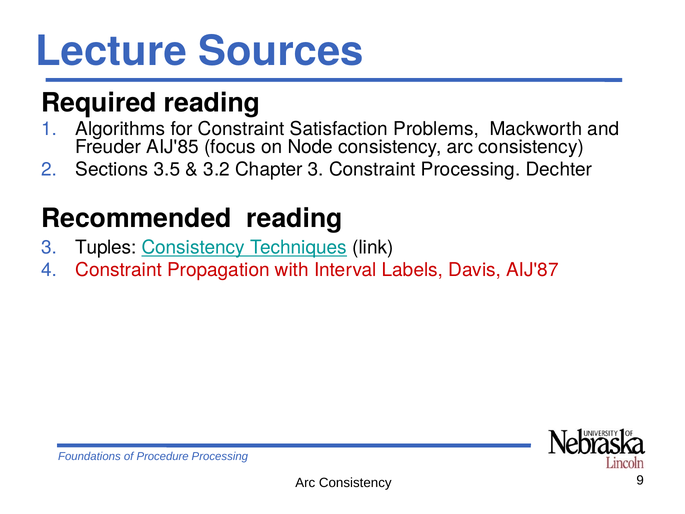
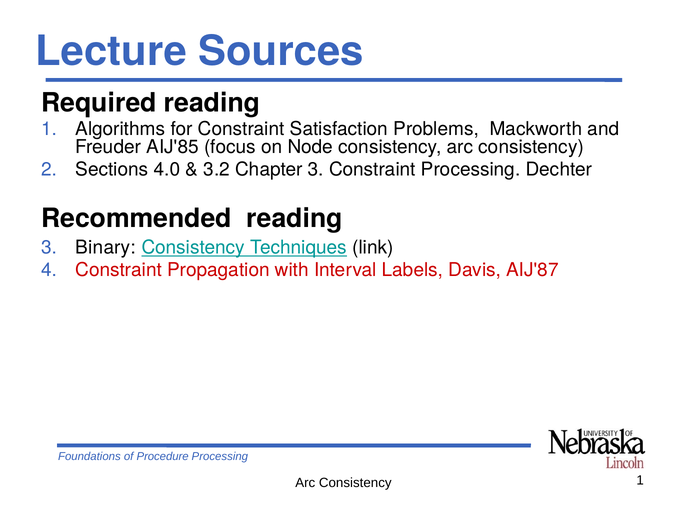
3.5: 3.5 -> 4.0
Tuples: Tuples -> Binary
Consistency 9: 9 -> 1
